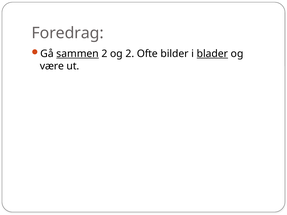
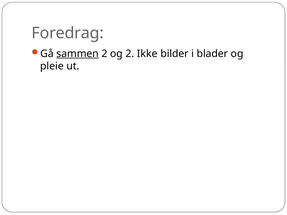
Ofte: Ofte -> Ikke
blader underline: present -> none
være: være -> pleie
